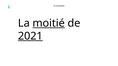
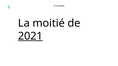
moitié underline: present -> none
